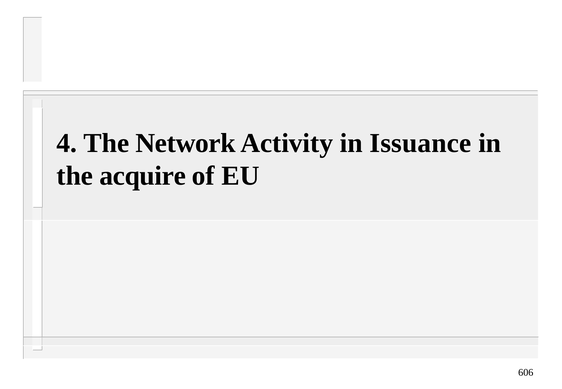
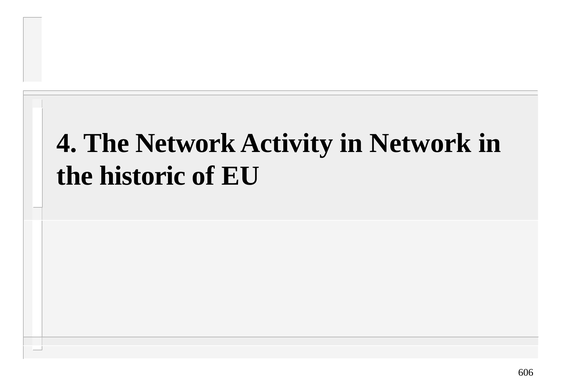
in Issuance: Issuance -> Network
acquire: acquire -> historic
